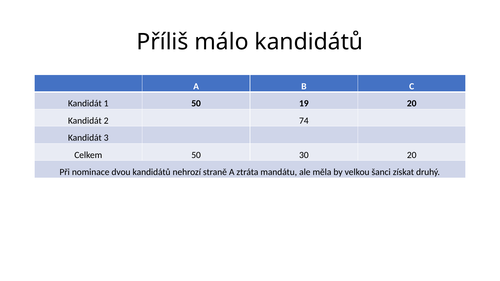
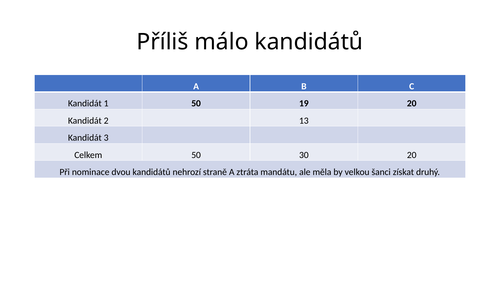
74: 74 -> 13
